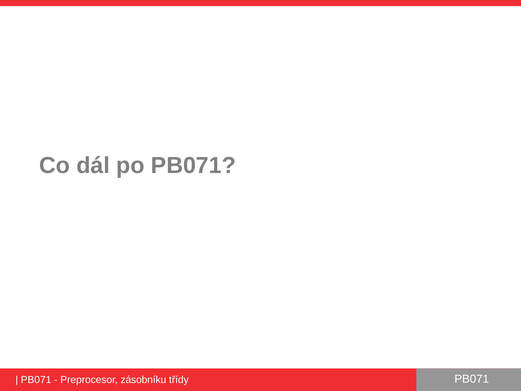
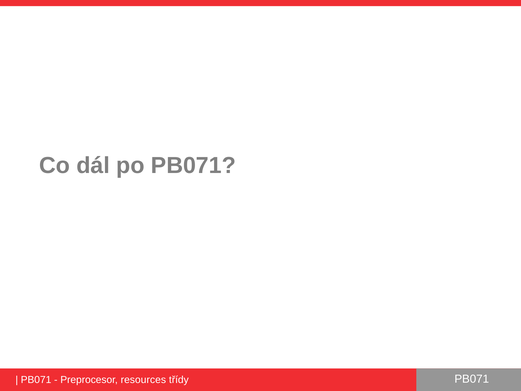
zásobníku: zásobníku -> resources
